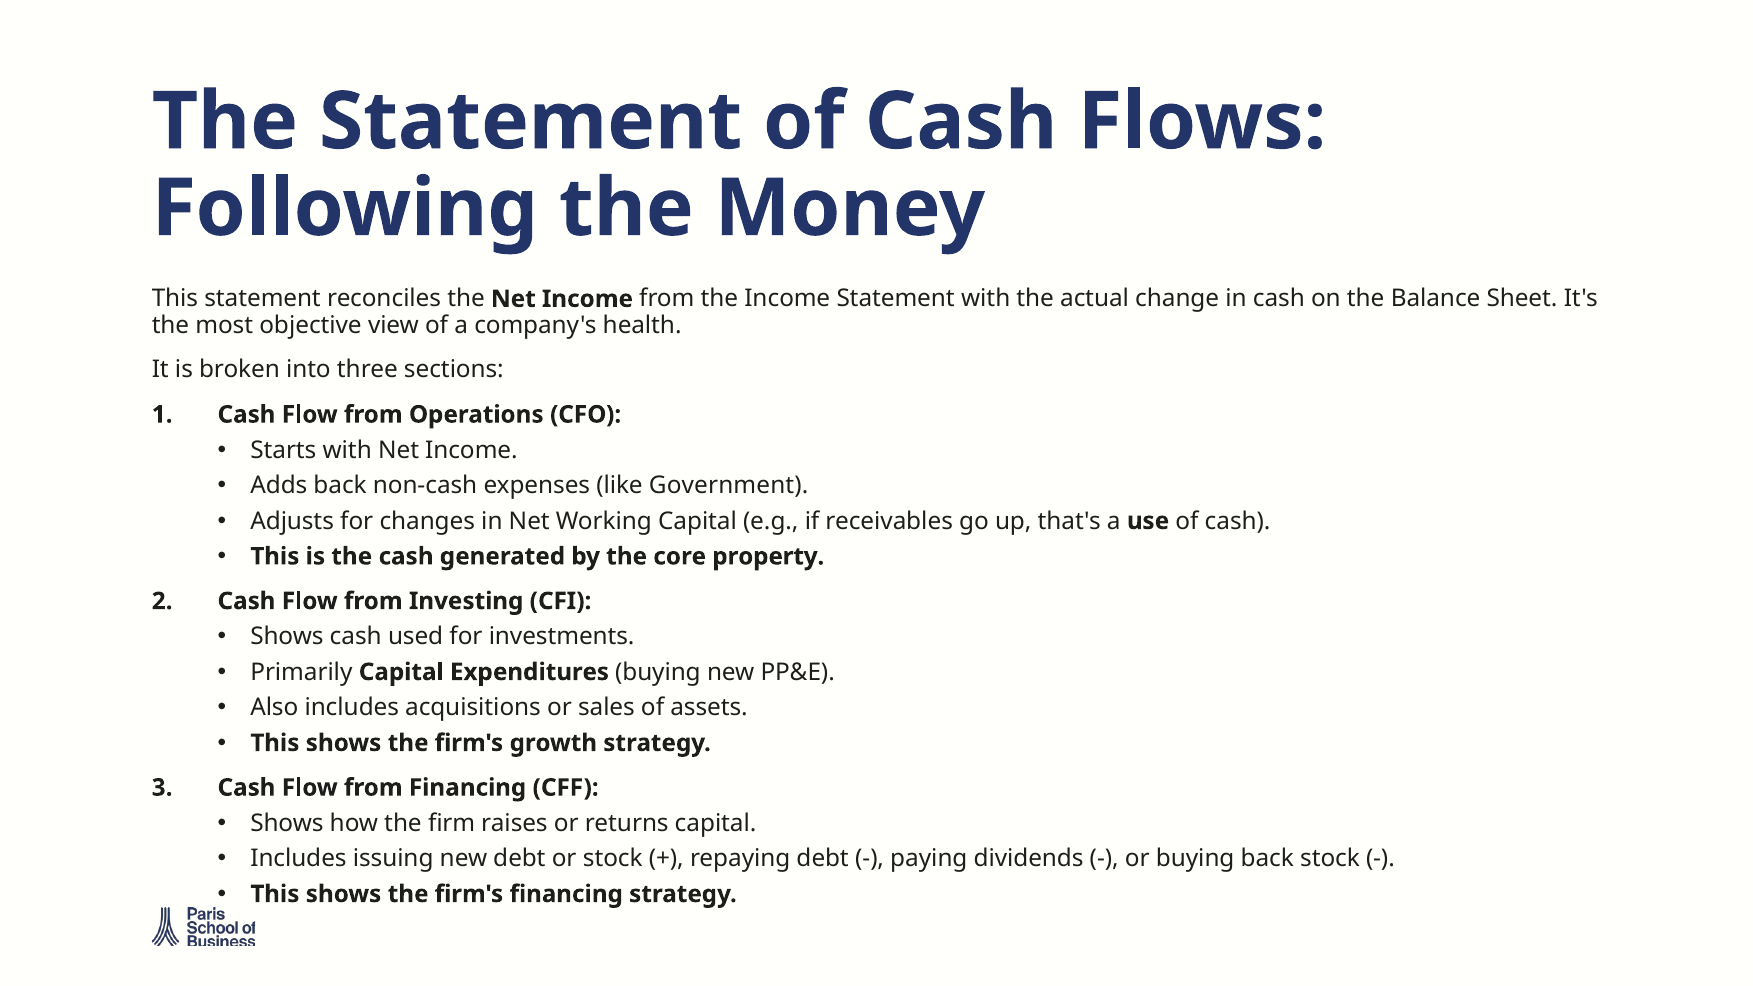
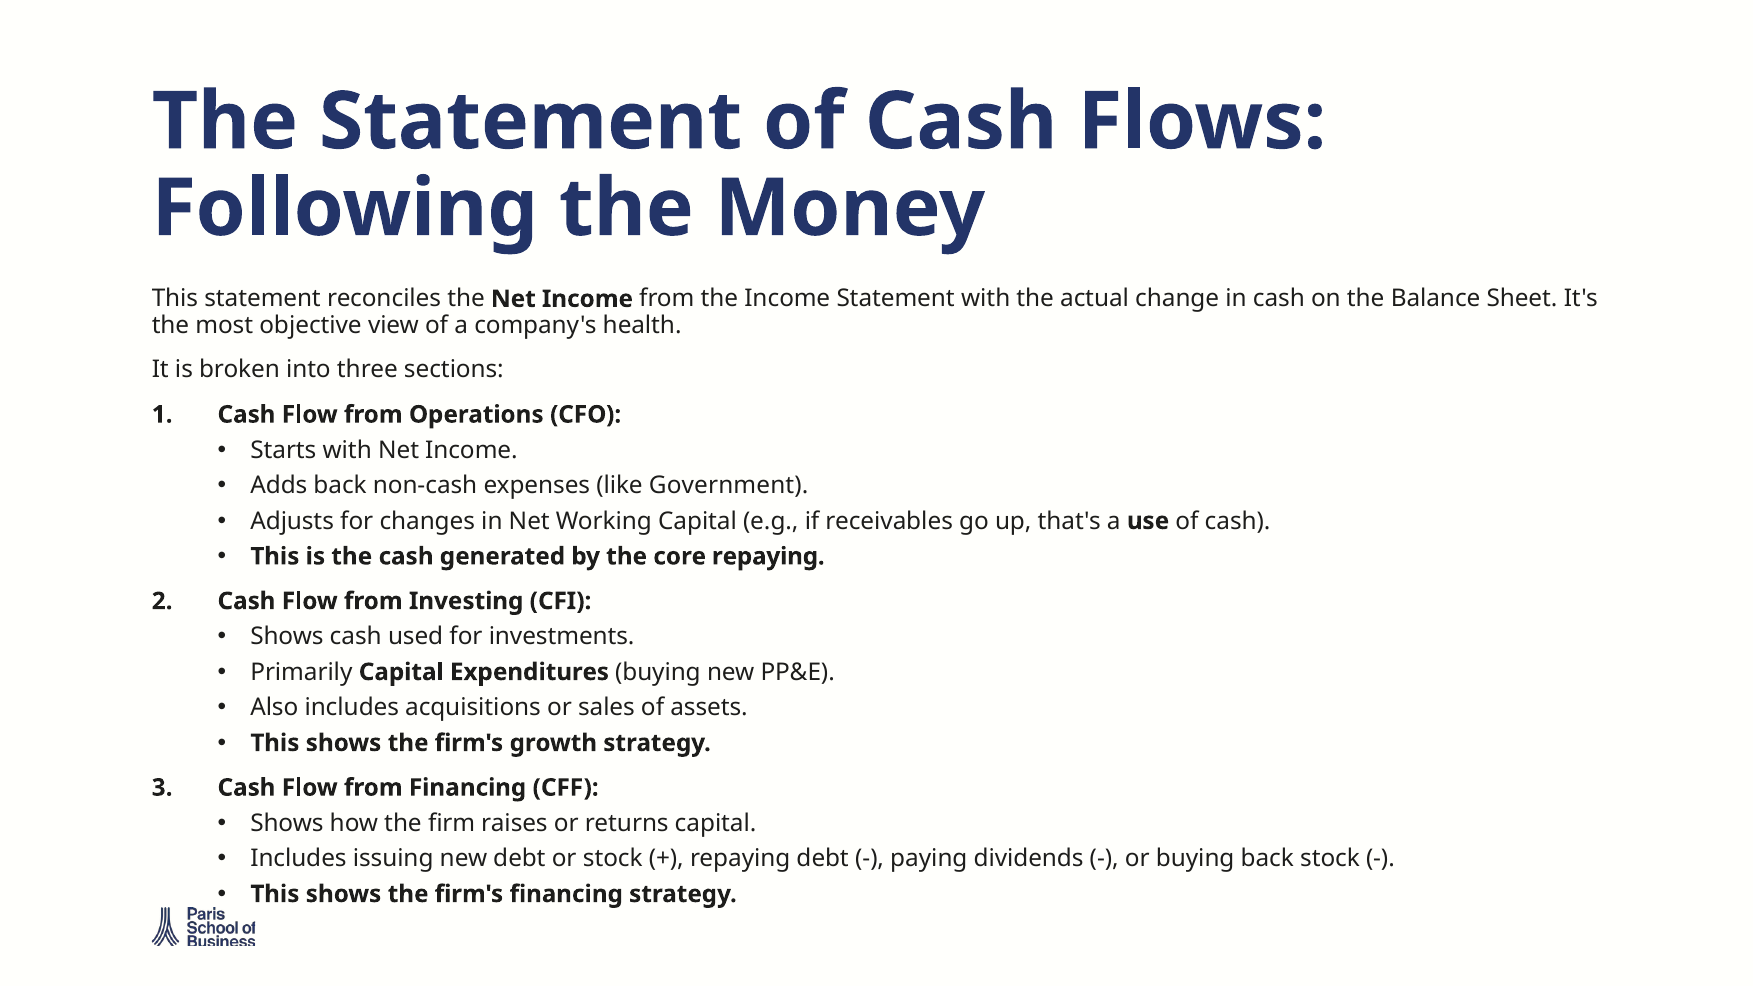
core property: property -> repaying
